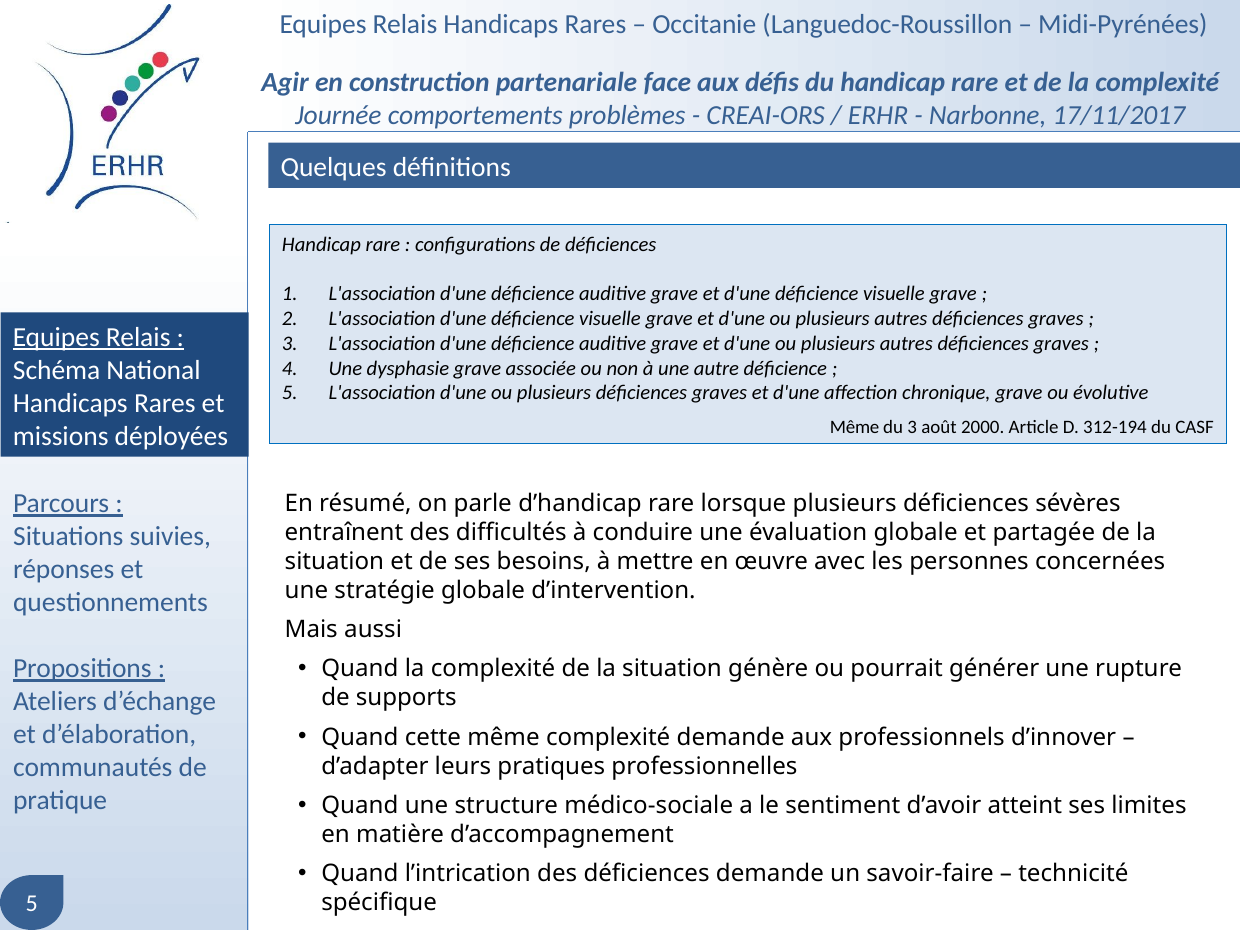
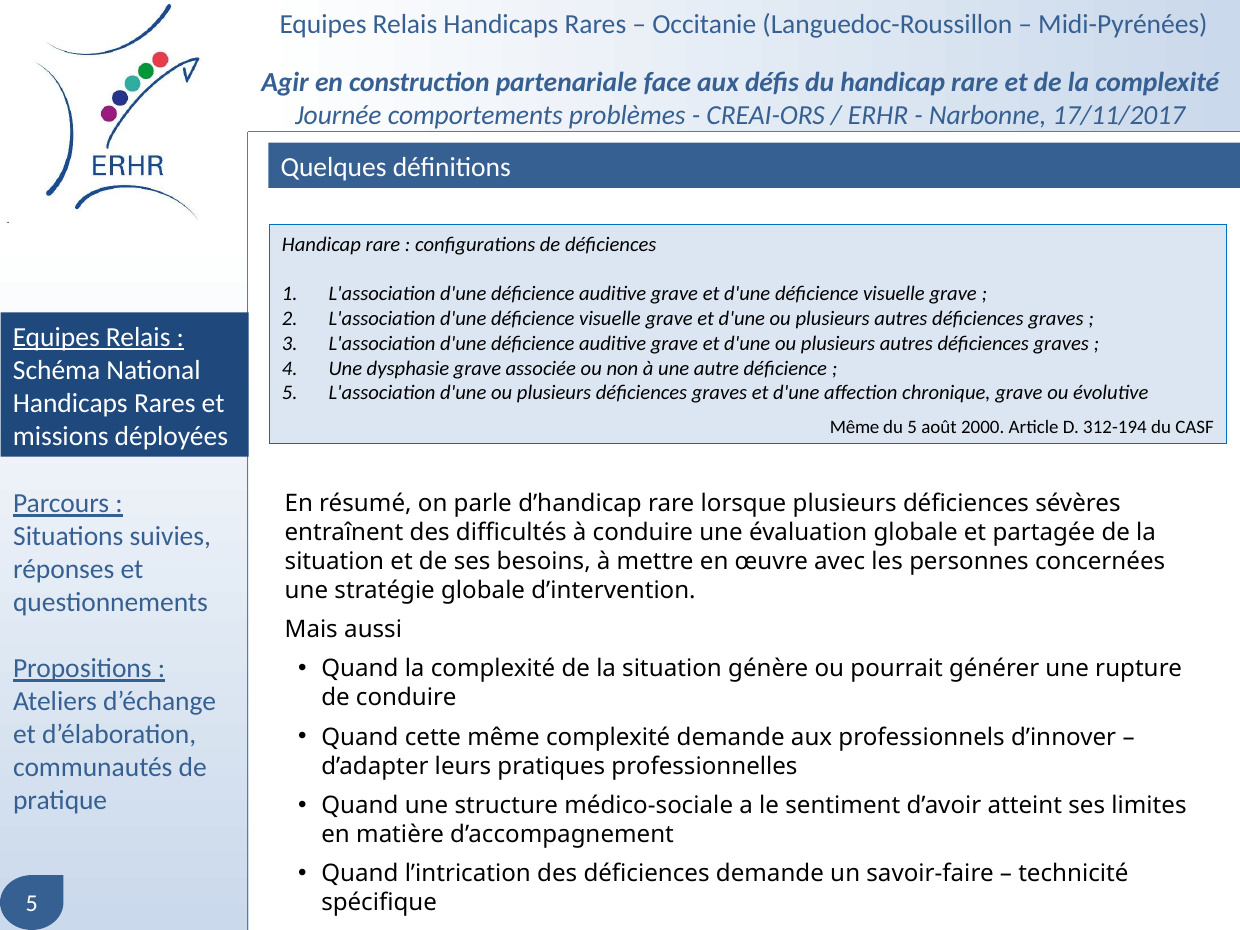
du 3: 3 -> 5
de supports: supports -> conduire
